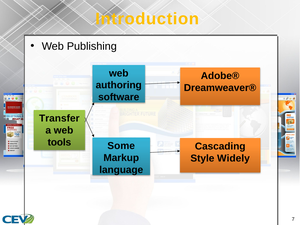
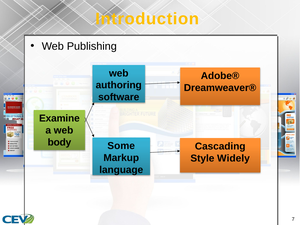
Transfer: Transfer -> Examine
tools: tools -> body
